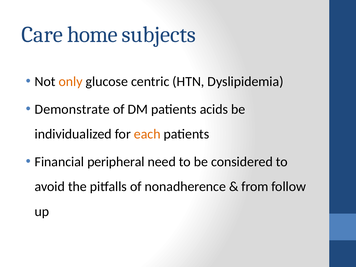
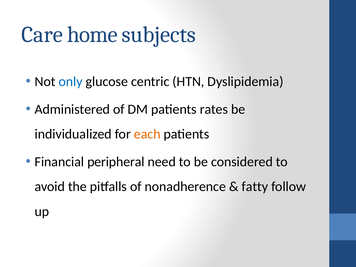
only colour: orange -> blue
Demonstrate: Demonstrate -> Administered
acids: acids -> rates
from: from -> fatty
